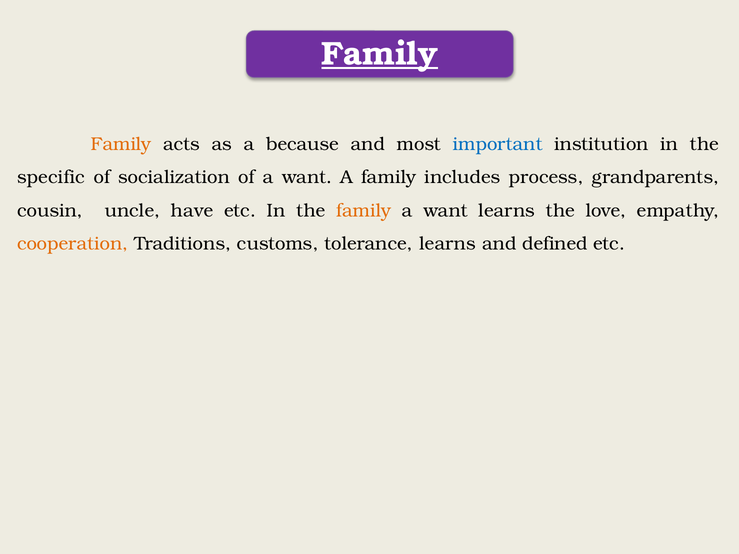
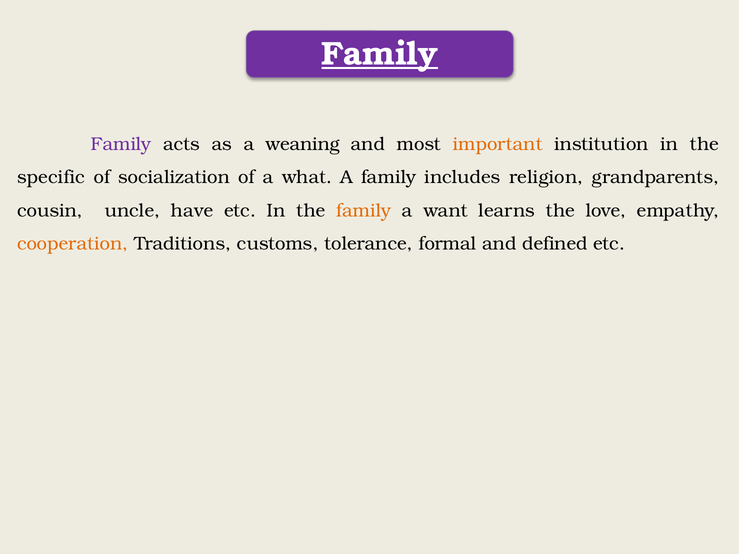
Family at (121, 144) colour: orange -> purple
because: because -> weaning
important colour: blue -> orange
of a want: want -> what
process: process -> religion
tolerance learns: learns -> formal
